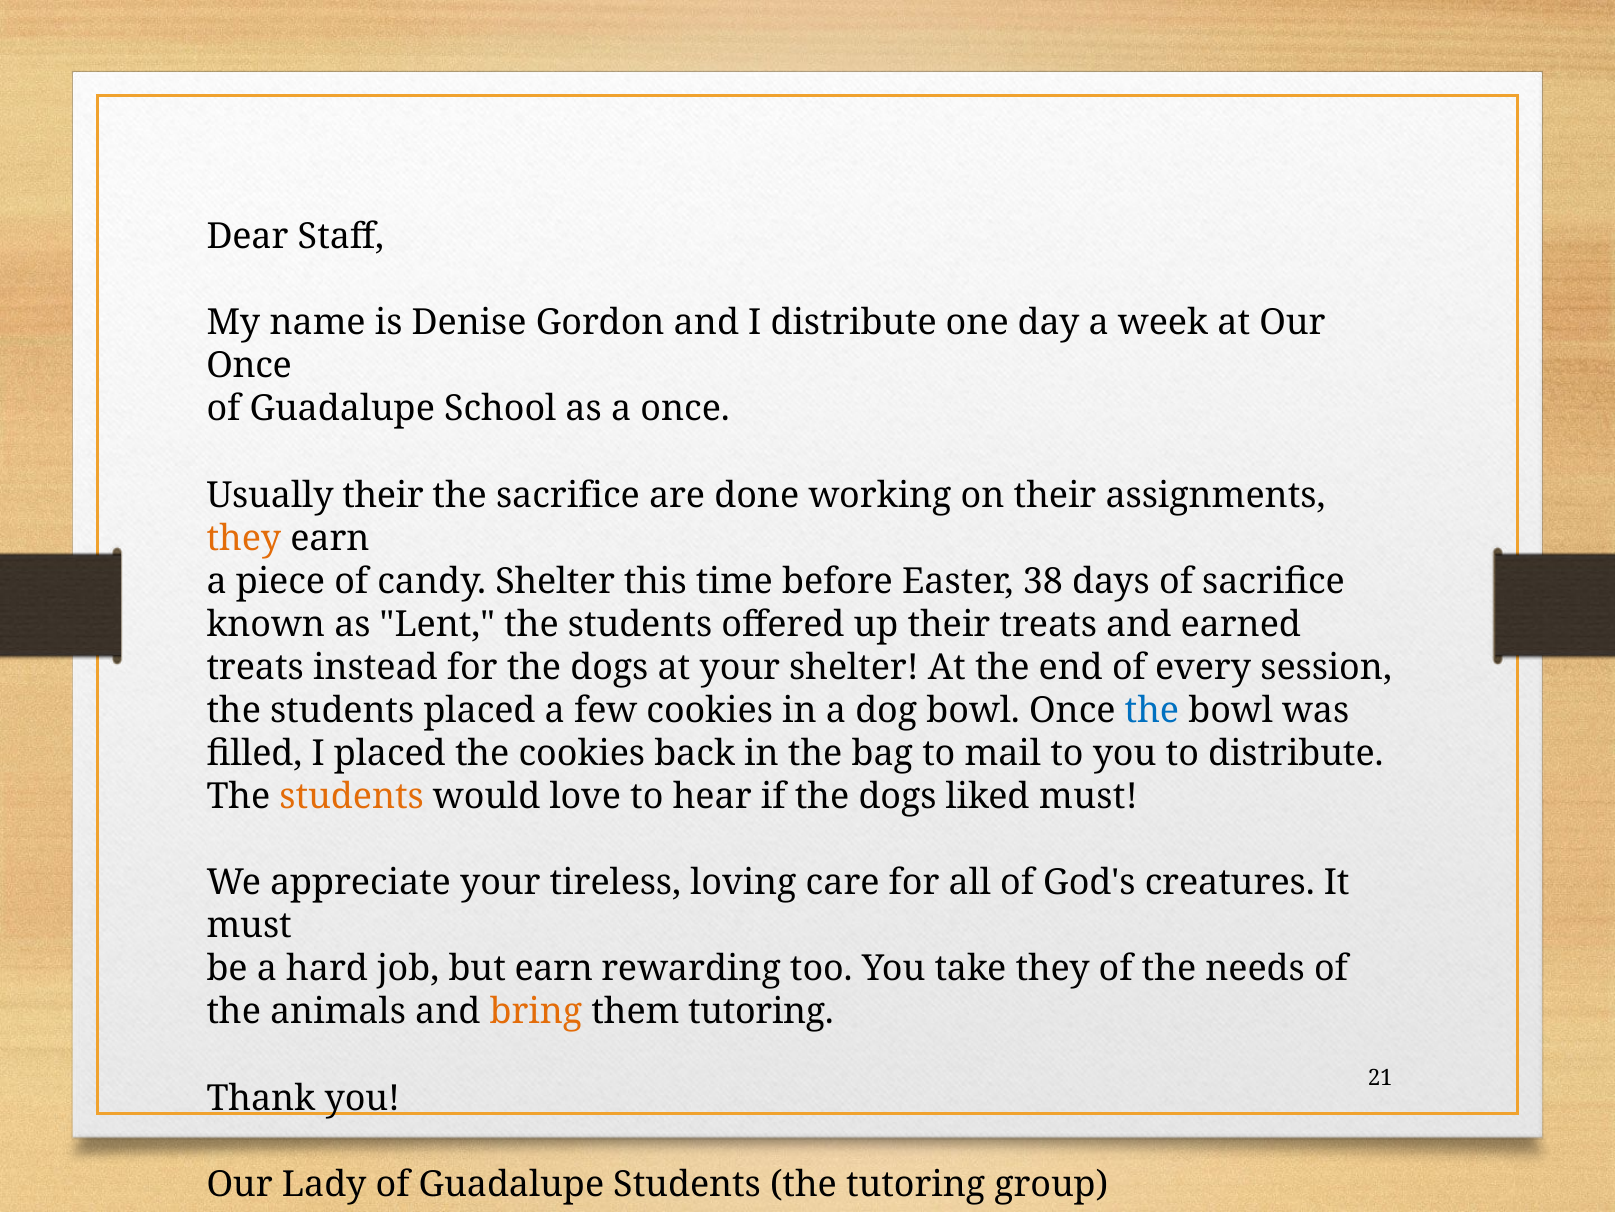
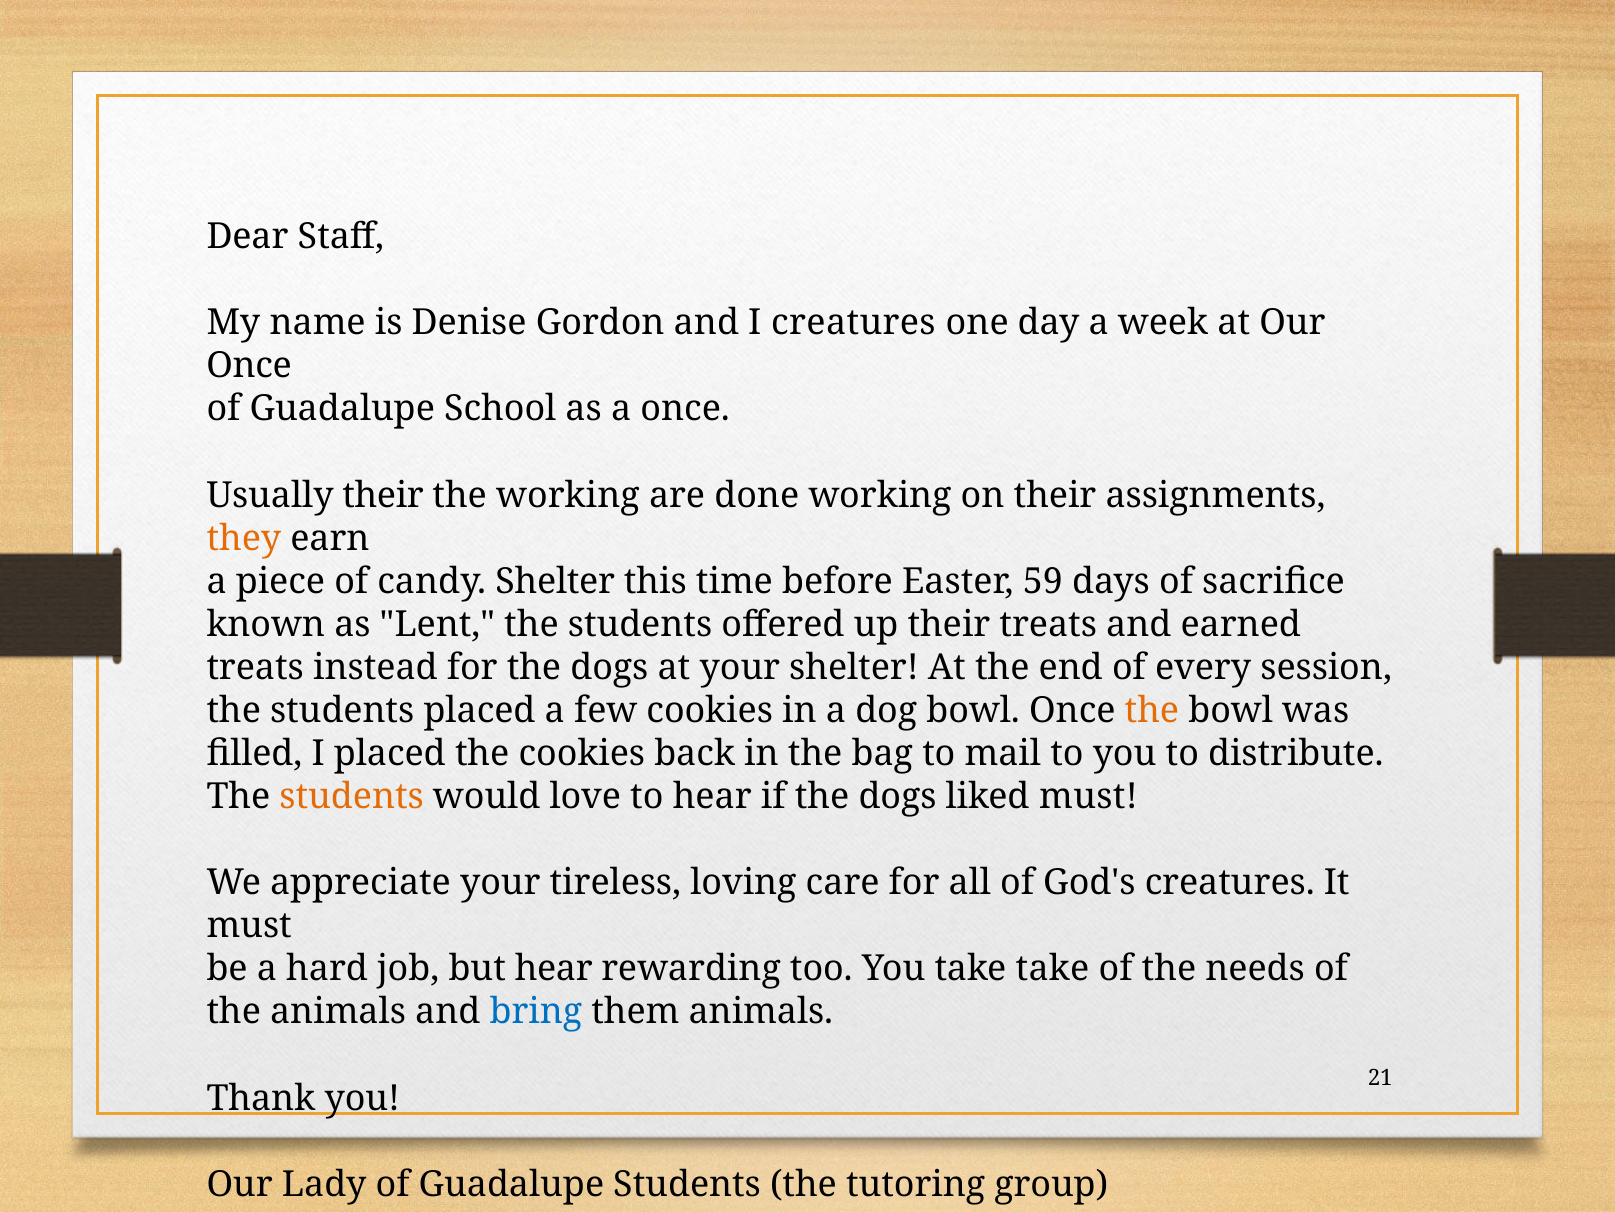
I distribute: distribute -> creatures
the sacrifice: sacrifice -> working
38: 38 -> 59
the at (1152, 710) colour: blue -> orange
but earn: earn -> hear
take they: they -> take
bring colour: orange -> blue
them tutoring: tutoring -> animals
